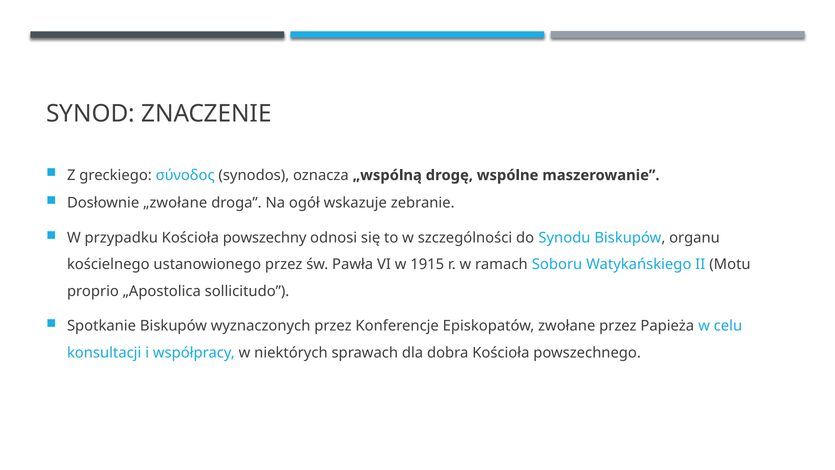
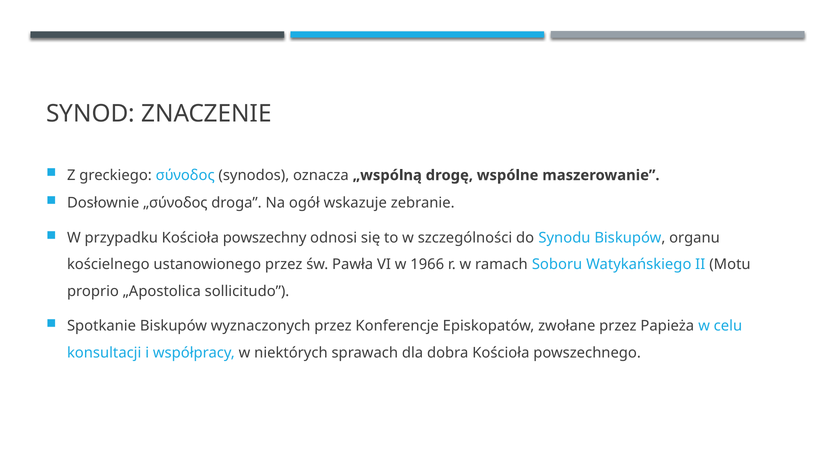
„zwołane: „zwołane -> „σύνοδος
1915: 1915 -> 1966
